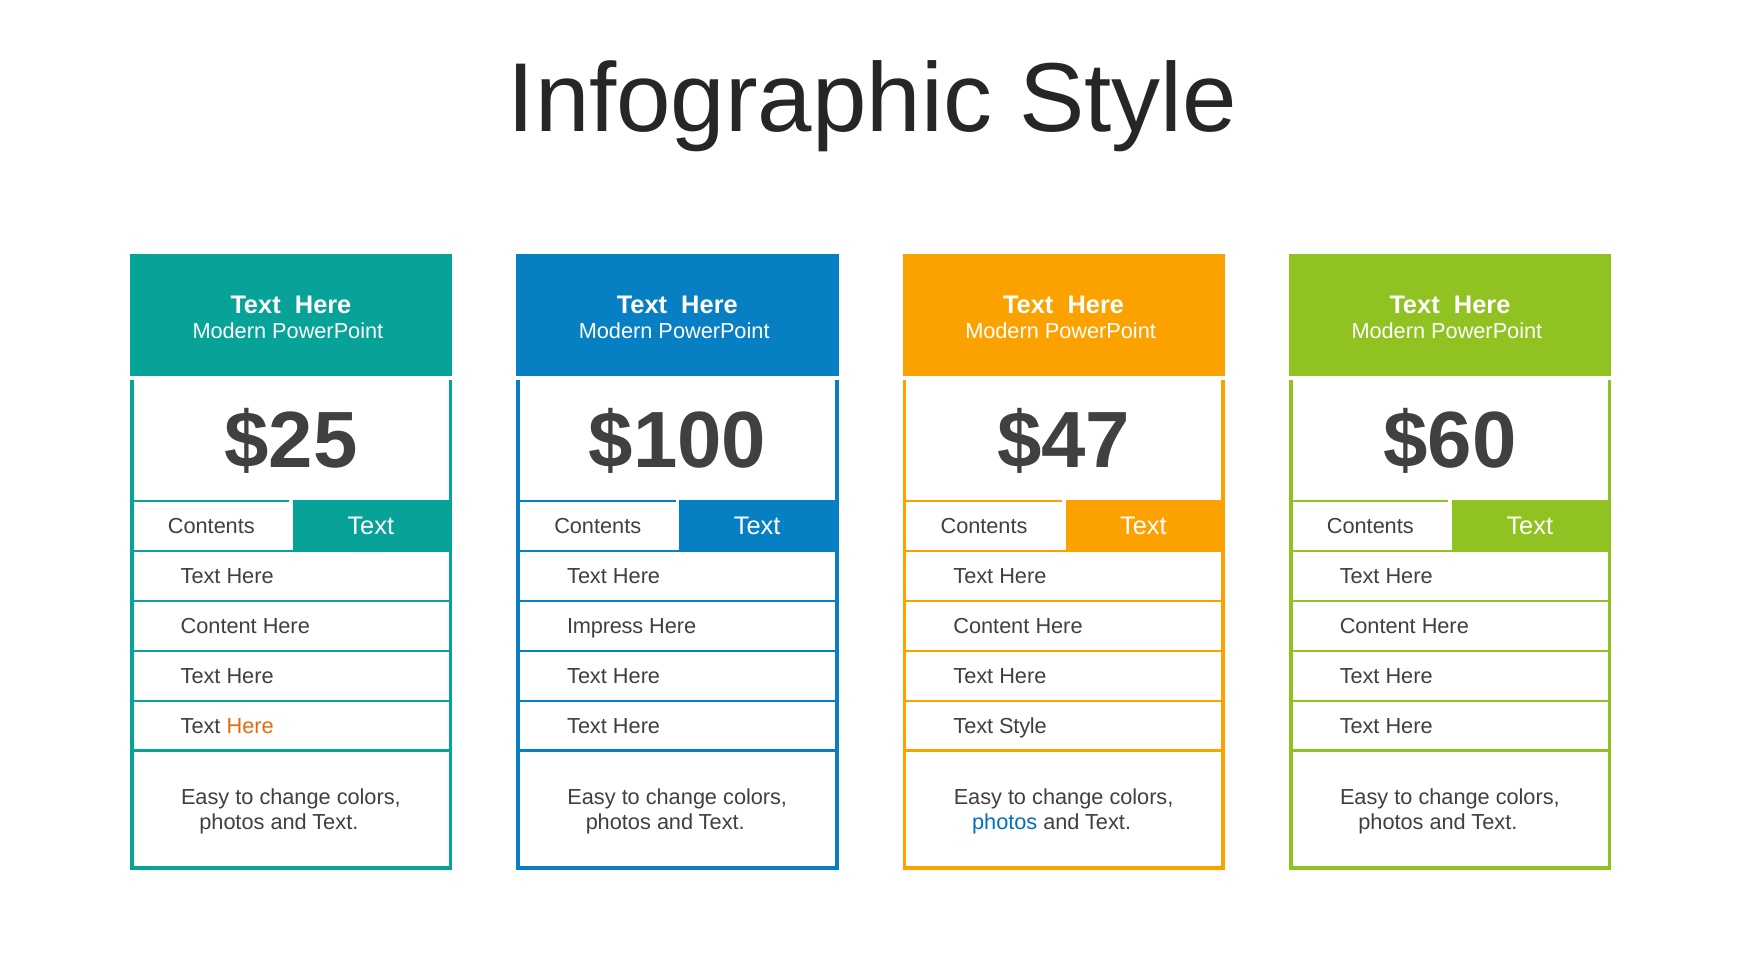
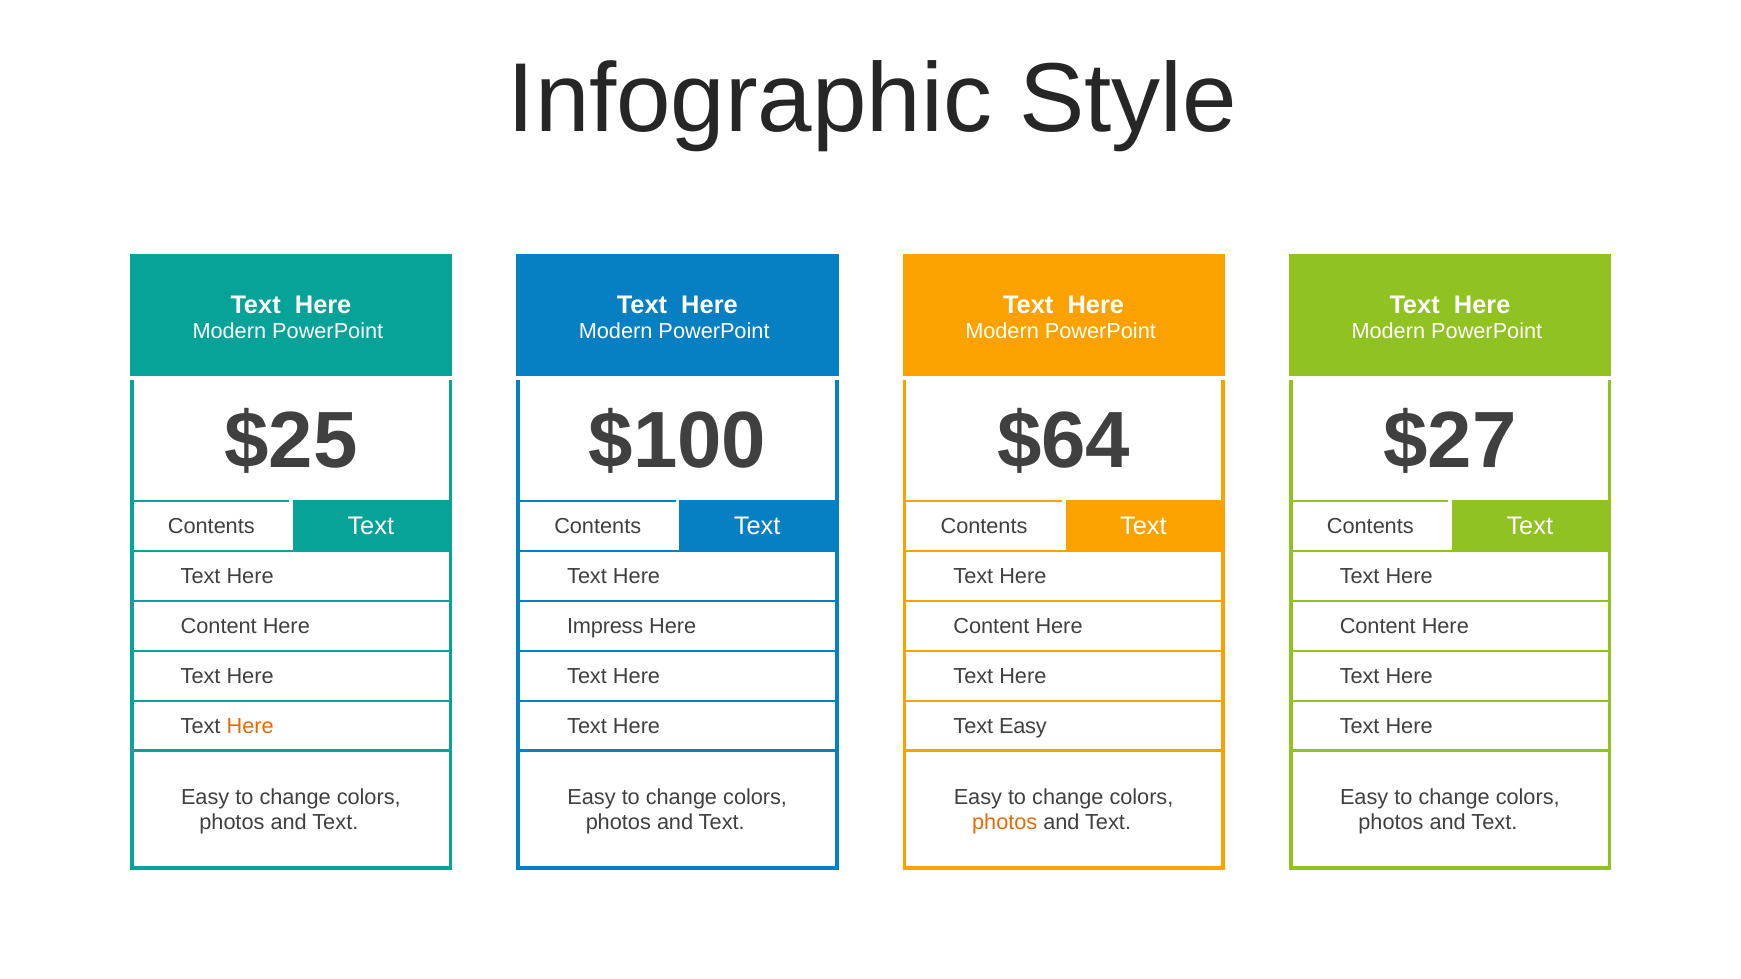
$47: $47 -> $64
$60: $60 -> $27
Text Style: Style -> Easy
photos at (1005, 822) colour: blue -> orange
